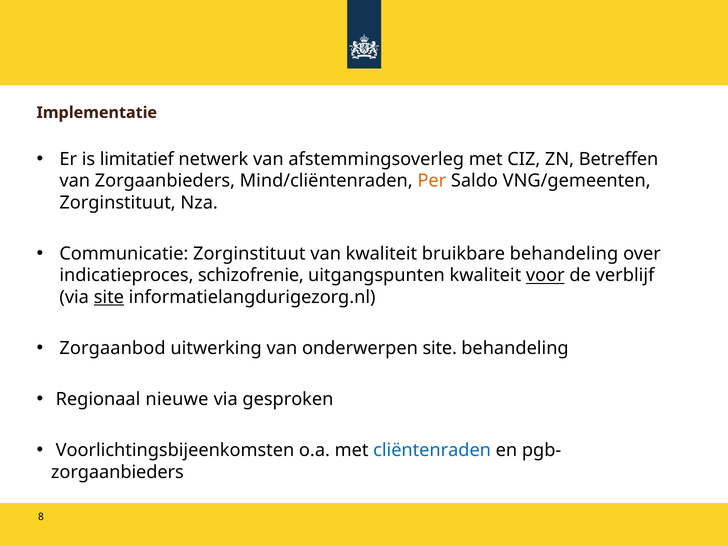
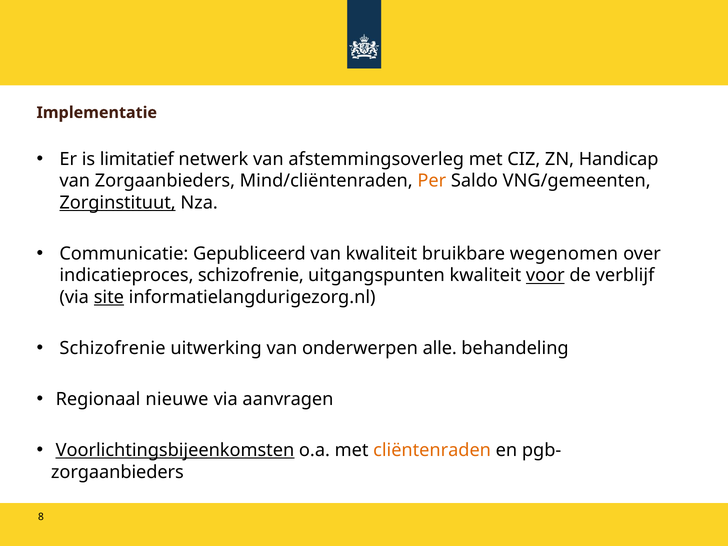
Betreffen: Betreffen -> Handicap
Zorginstituut at (118, 203) underline: none -> present
Communicatie Zorginstituut: Zorginstituut -> Gepubliceerd
bruikbare behandeling: behandeling -> wegenomen
Zorgaanbod at (113, 348): Zorgaanbod -> Schizofrenie
onderwerpen site: site -> alle
gesproken: gesproken -> aanvragen
Voorlichtingsbijeenkomsten underline: none -> present
cliëntenraden colour: blue -> orange
